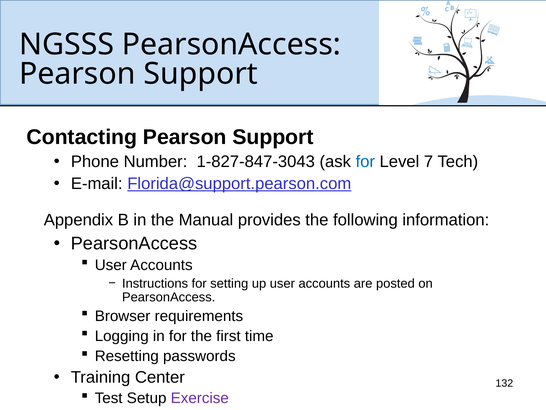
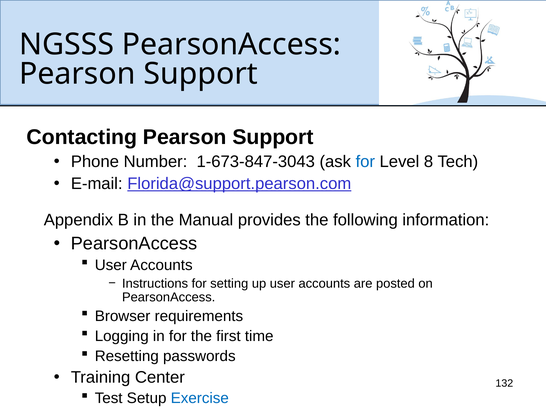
1-827-847-3043: 1-827-847-3043 -> 1-673-847-3043
7: 7 -> 8
Exercise colour: purple -> blue
